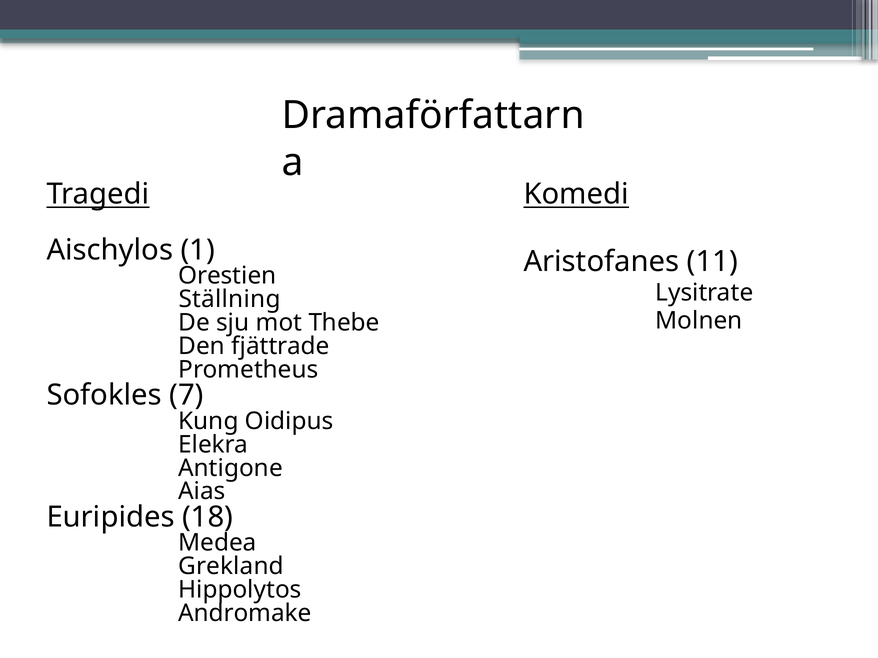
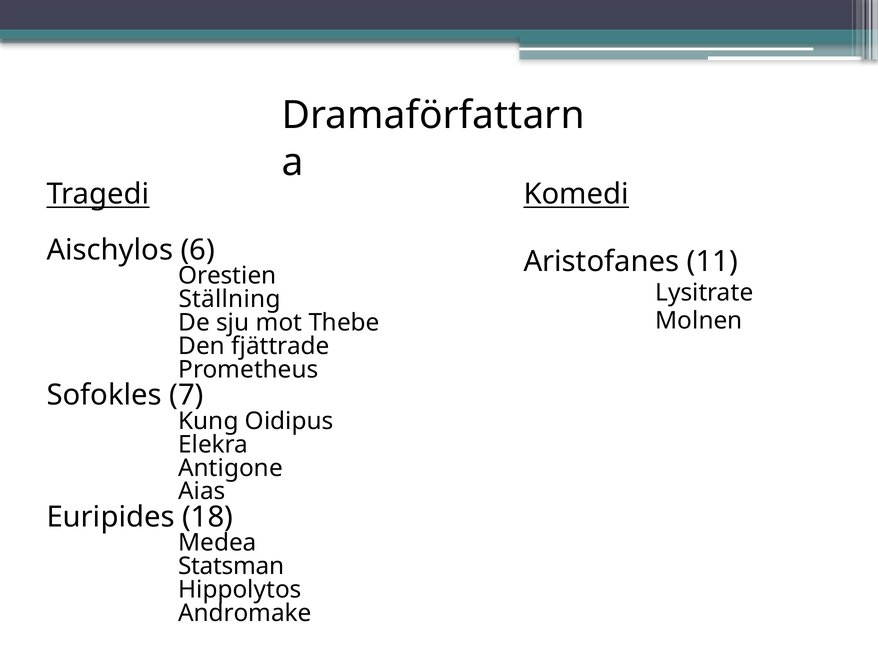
1: 1 -> 6
Grekland: Grekland -> Statsman
